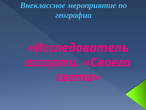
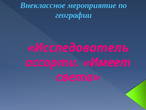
Своего: Своего -> Имеет
